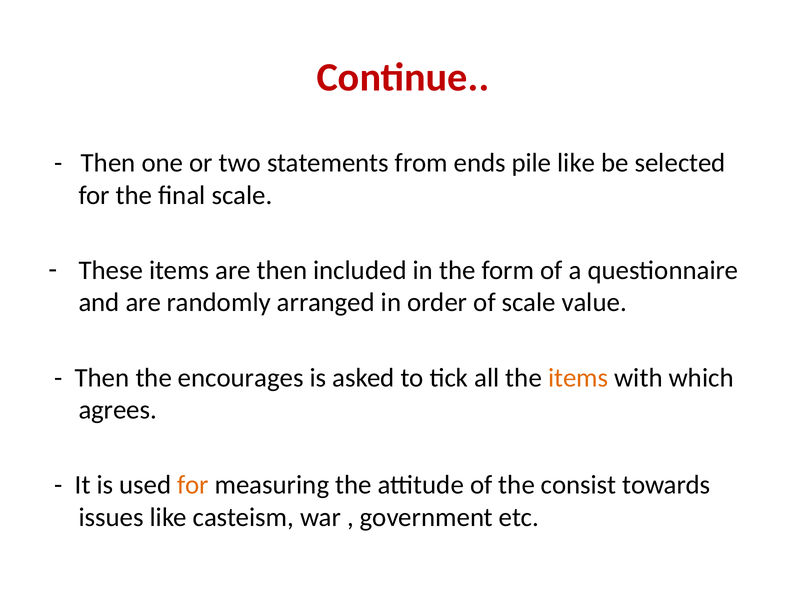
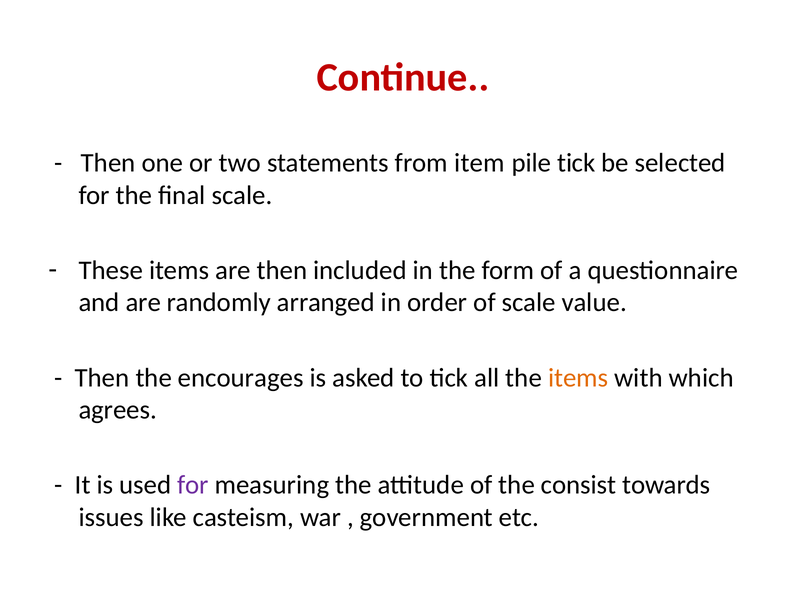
ends: ends -> item
pile like: like -> tick
for at (193, 485) colour: orange -> purple
